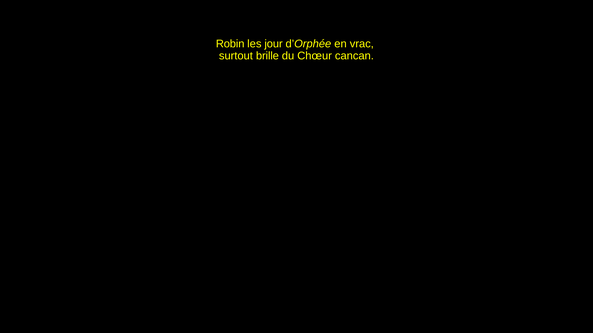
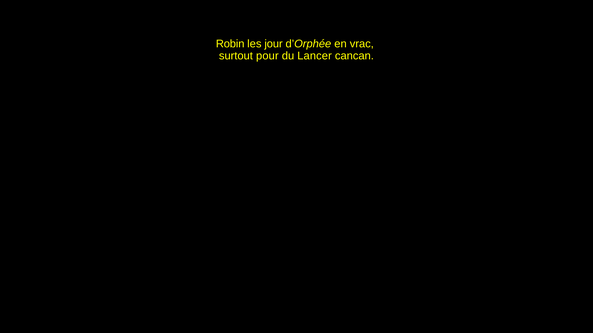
brille: brille -> pour
Chœur: Chœur -> Lancer
